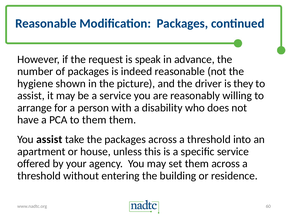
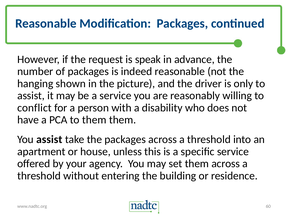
hygiene: hygiene -> hanging
they: they -> only
arrange: arrange -> conflict
